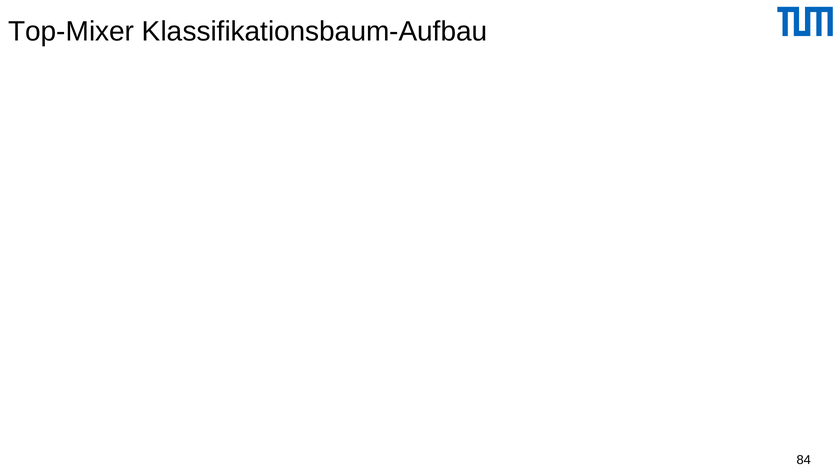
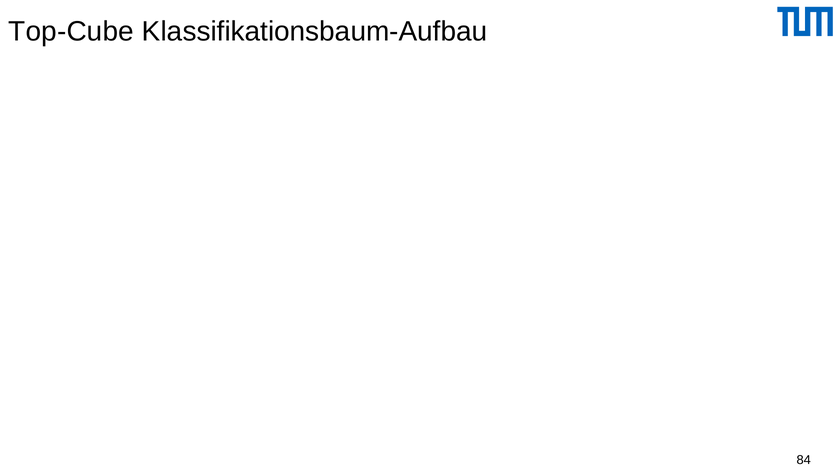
Top-Mixer: Top-Mixer -> Top-Cube
